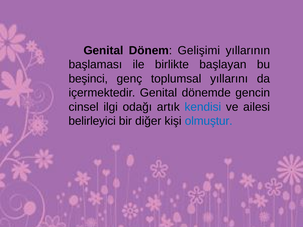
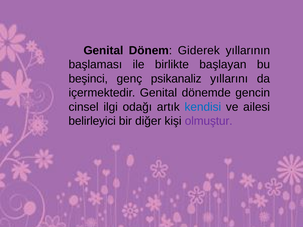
Gelişimi: Gelişimi -> Giderek
toplumsal: toplumsal -> psikanaliz
olmuştur colour: blue -> purple
